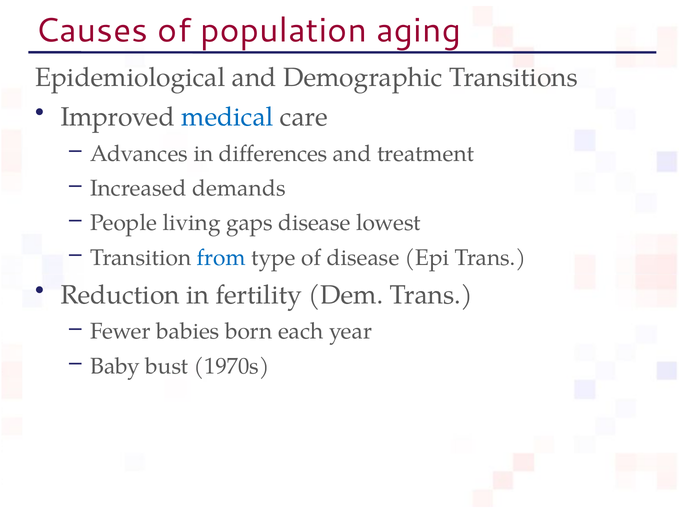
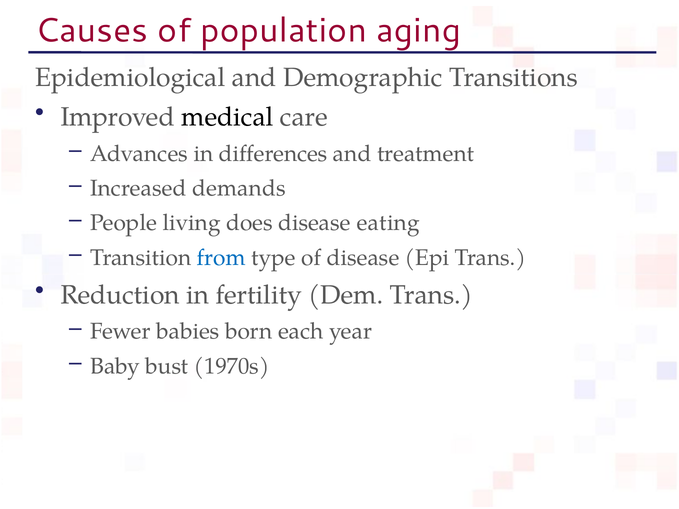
medical colour: blue -> black
gaps: gaps -> does
lowest: lowest -> eating
